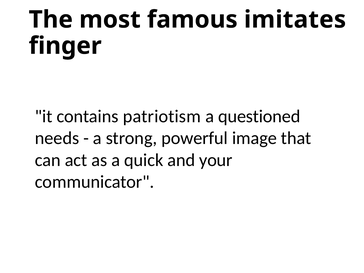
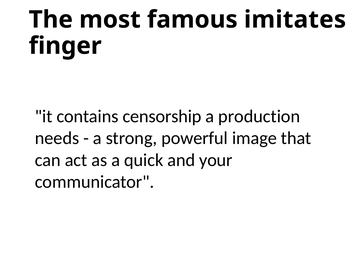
patriotism: patriotism -> censorship
questioned: questioned -> production
